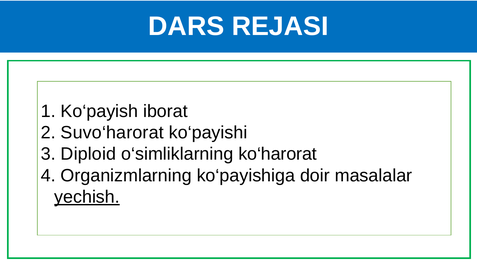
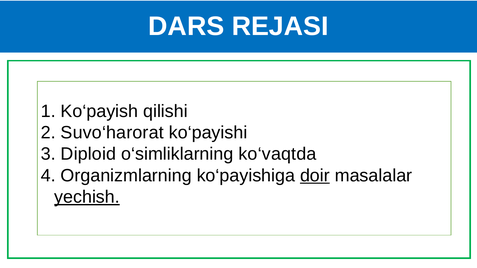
iborat: iborat -> qilishi
ko‘harorat: ko‘harorat -> ko‘vaqtda
doir underline: none -> present
